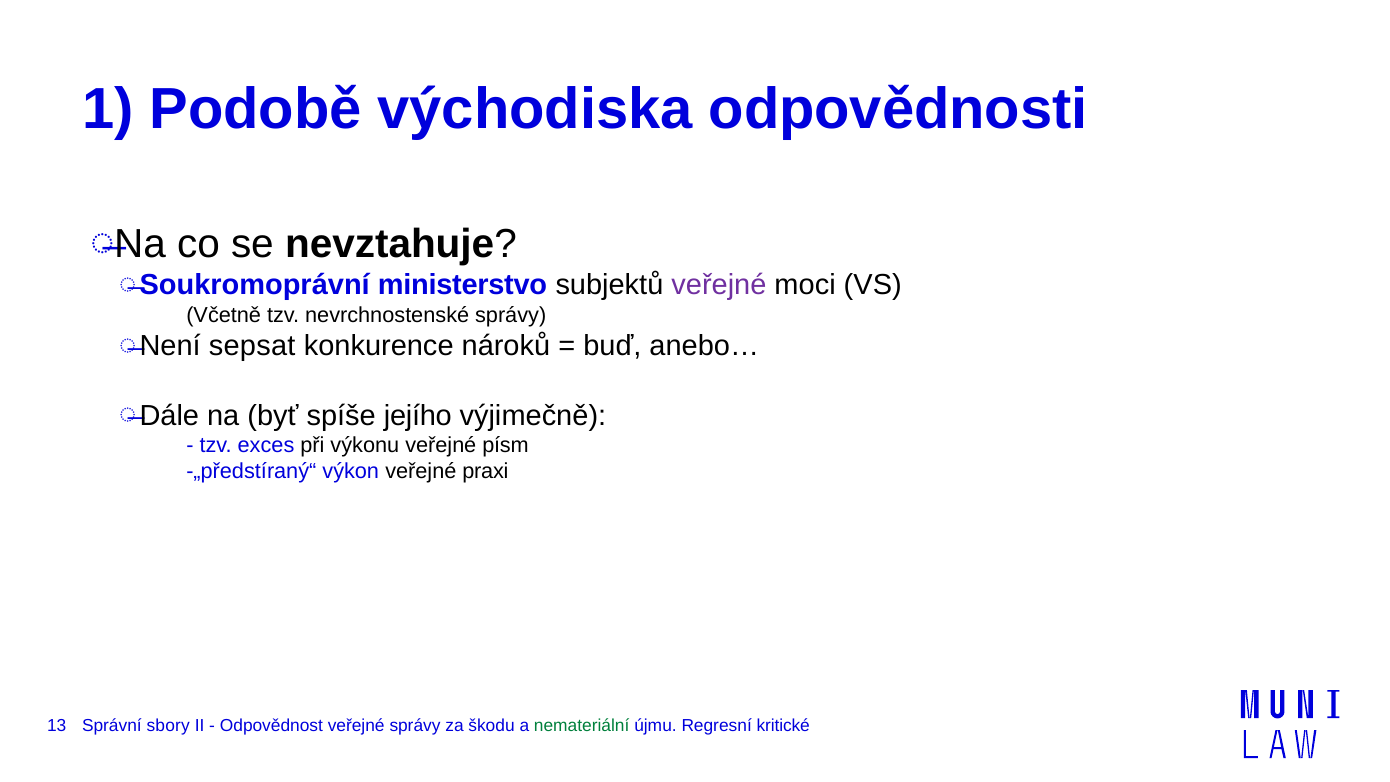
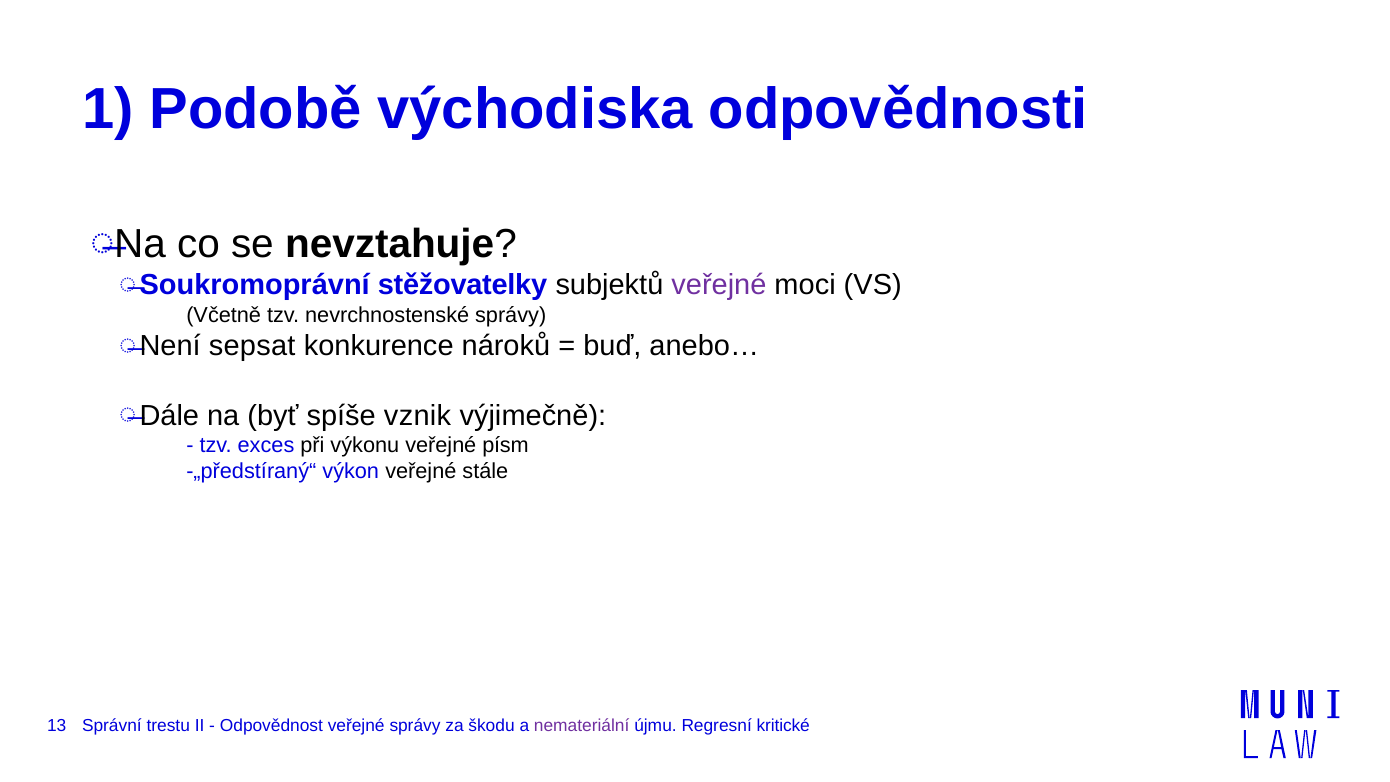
ministerstvo: ministerstvo -> stěžovatelky
jejího: jejího -> vznik
praxi: praxi -> stále
sbory: sbory -> trestu
nemateriální colour: green -> purple
